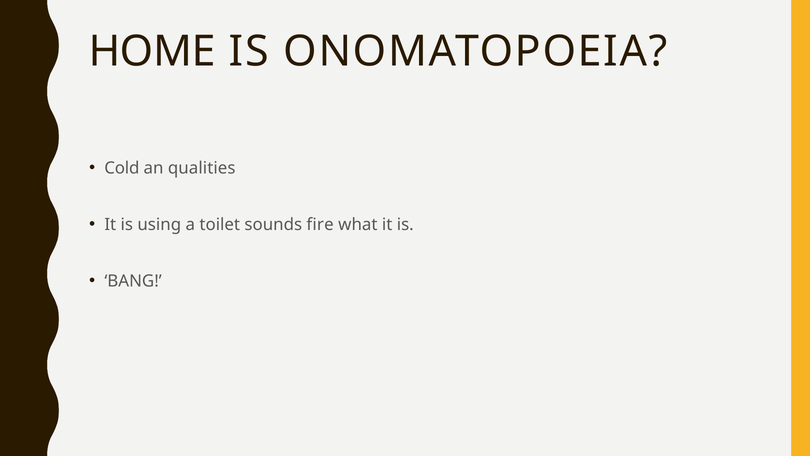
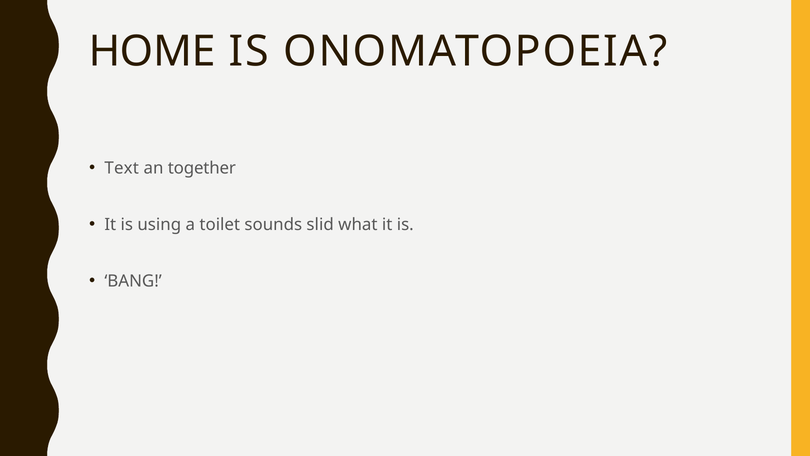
Cold: Cold -> Text
qualities: qualities -> together
fire: fire -> slid
